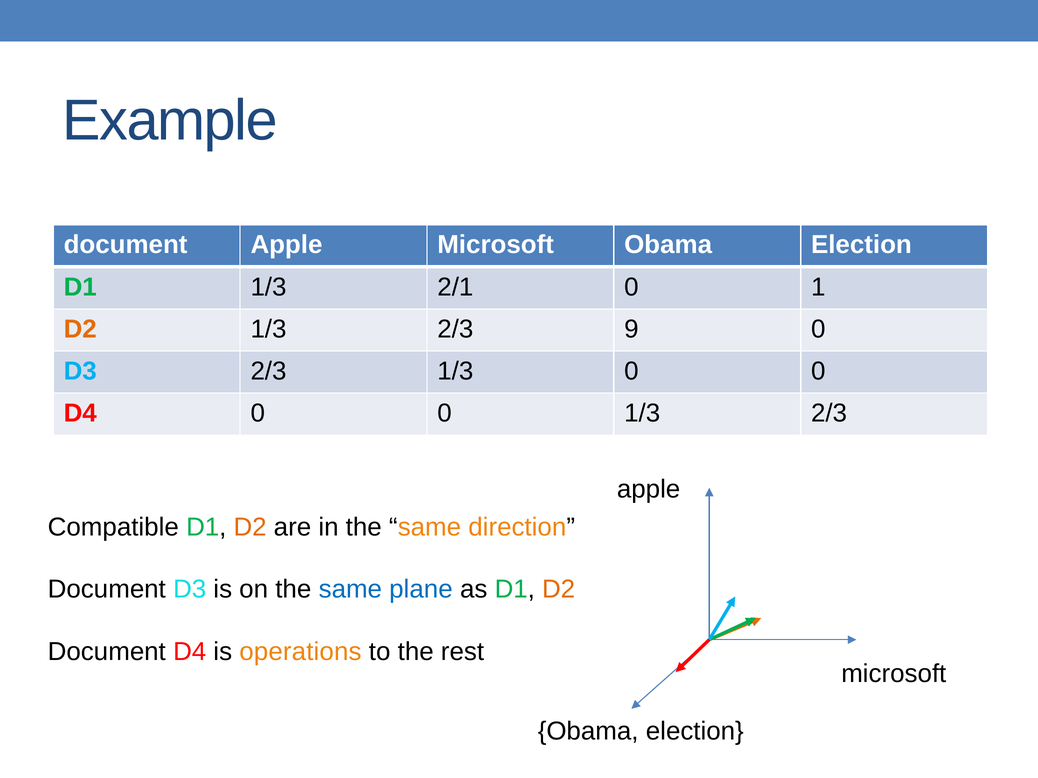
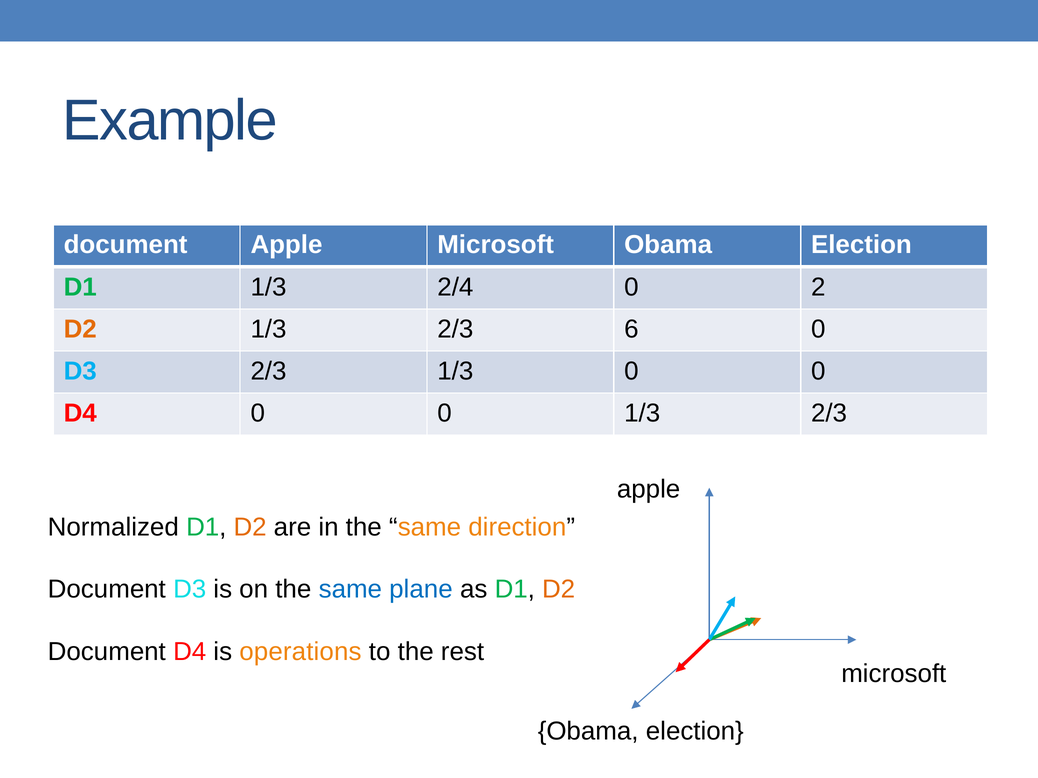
2/1: 2/1 -> 2/4
1: 1 -> 2
9: 9 -> 6
Compatible: Compatible -> Normalized
